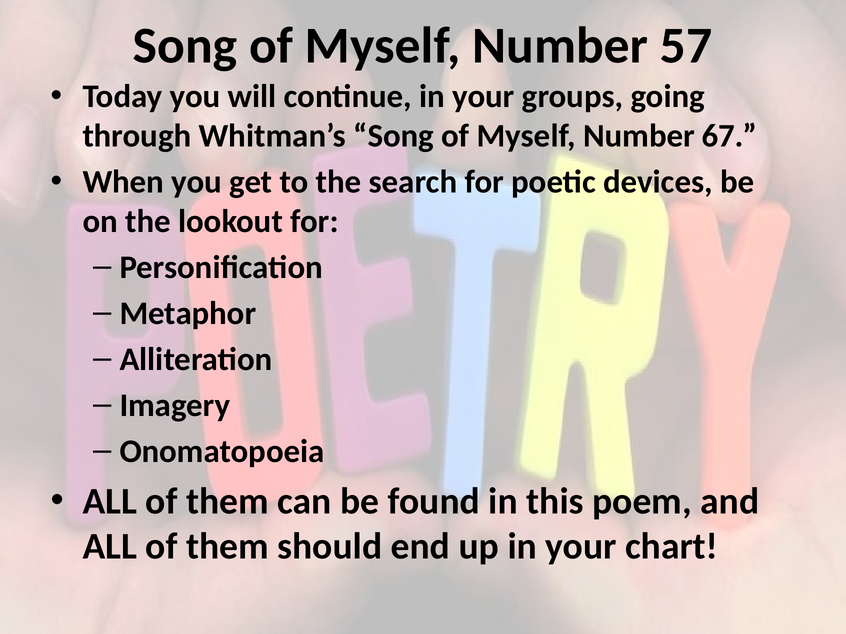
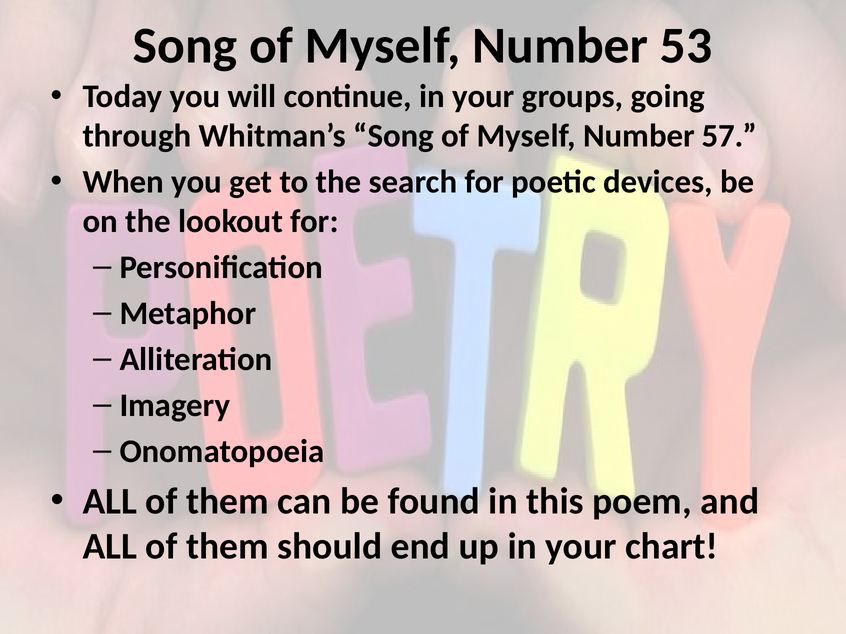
57: 57 -> 53
67: 67 -> 57
